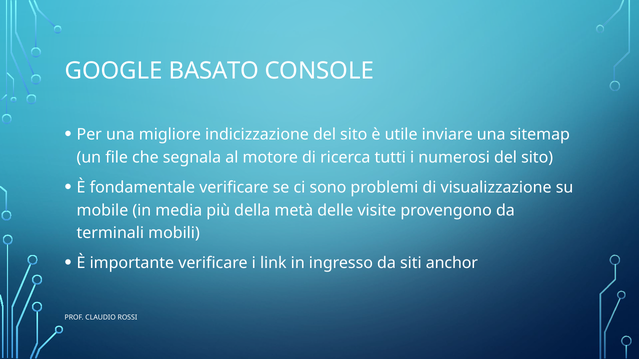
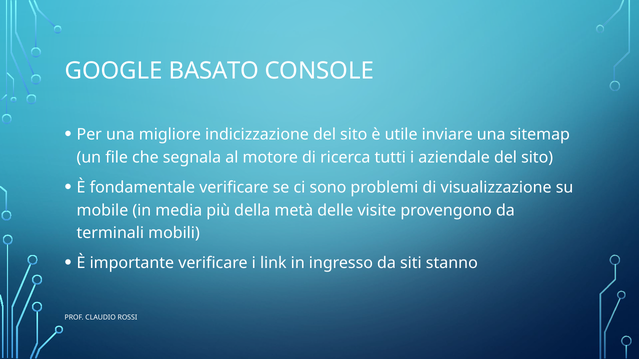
numerosi: numerosi -> aziendale
anchor: anchor -> stanno
